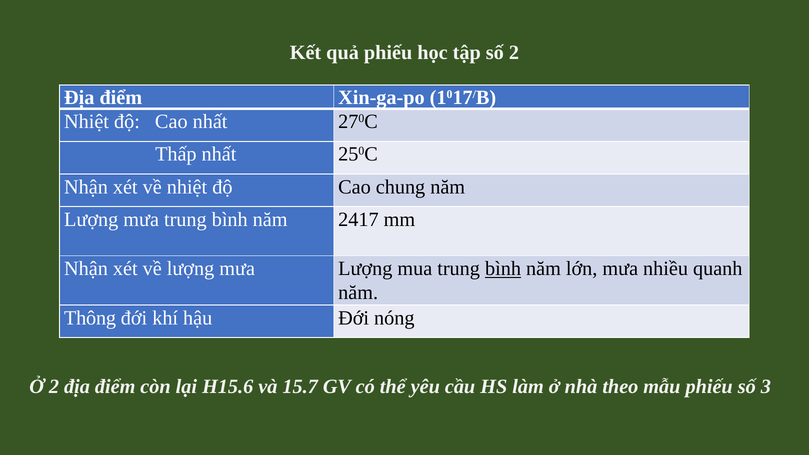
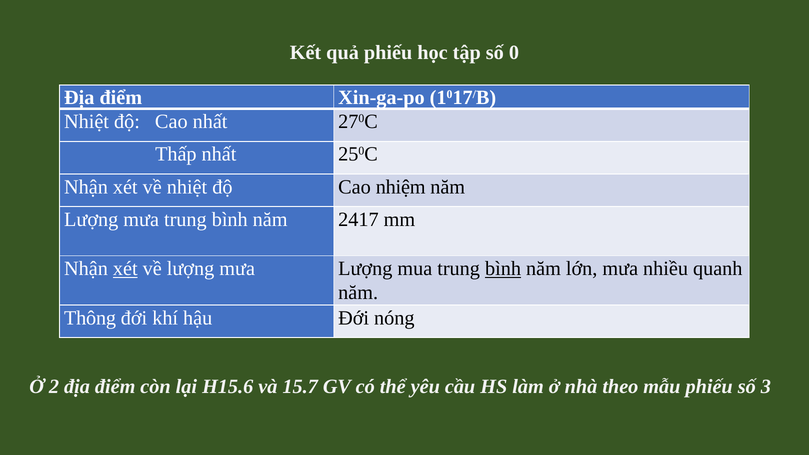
số 2: 2 -> 0
chung: chung -> nhiệm
xét at (125, 269) underline: none -> present
